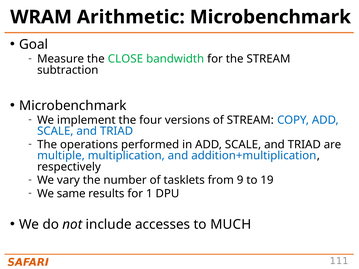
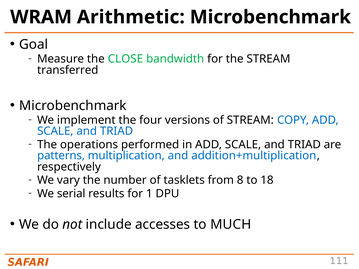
subtraction: subtraction -> transferred
multiple: multiple -> patterns
9: 9 -> 8
19: 19 -> 18
same: same -> serial
